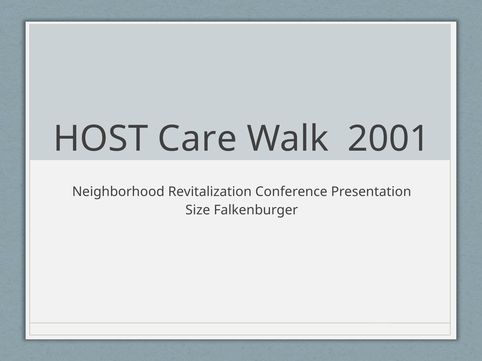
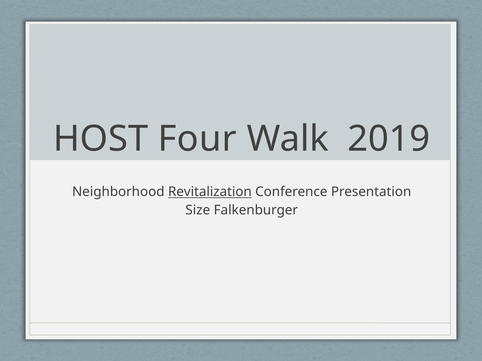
Care: Care -> Four
2001: 2001 -> 2019
Revitalization underline: none -> present
